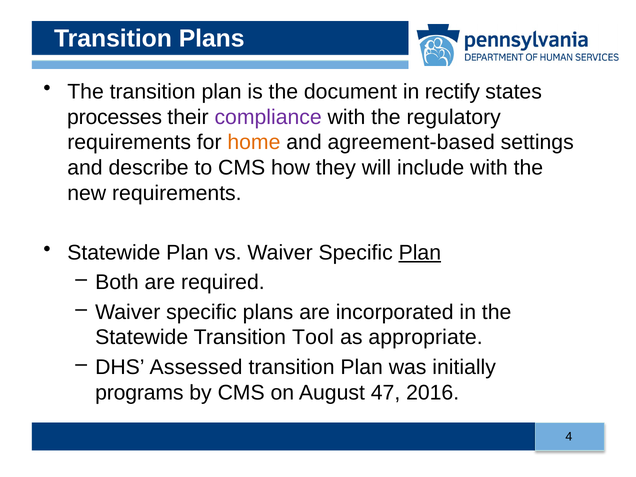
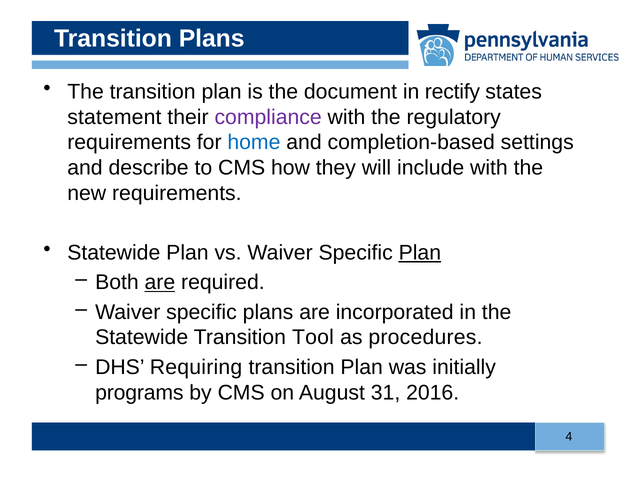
processes: processes -> statement
home colour: orange -> blue
agreement-based: agreement-based -> completion-based
are at (160, 282) underline: none -> present
appropriate: appropriate -> procedures
Assessed: Assessed -> Requiring
47: 47 -> 31
